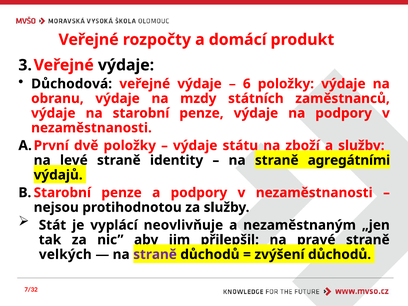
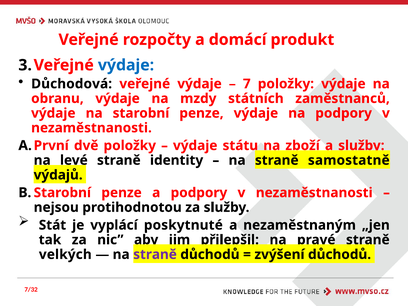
výdaje at (126, 65) colour: black -> blue
6: 6 -> 7
agregátními: agregátními -> samostatně
neovlivňuje: neovlivňuje -> poskytnuté
